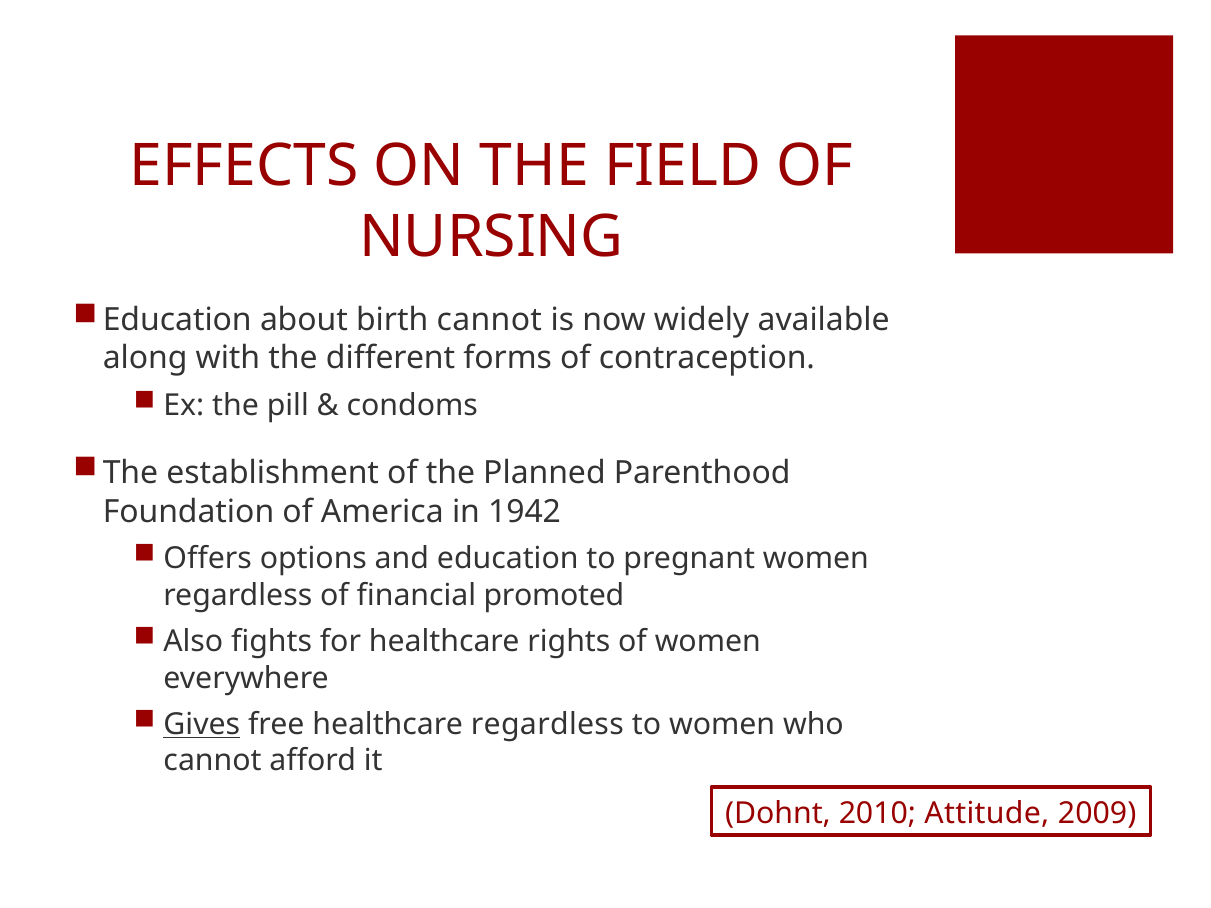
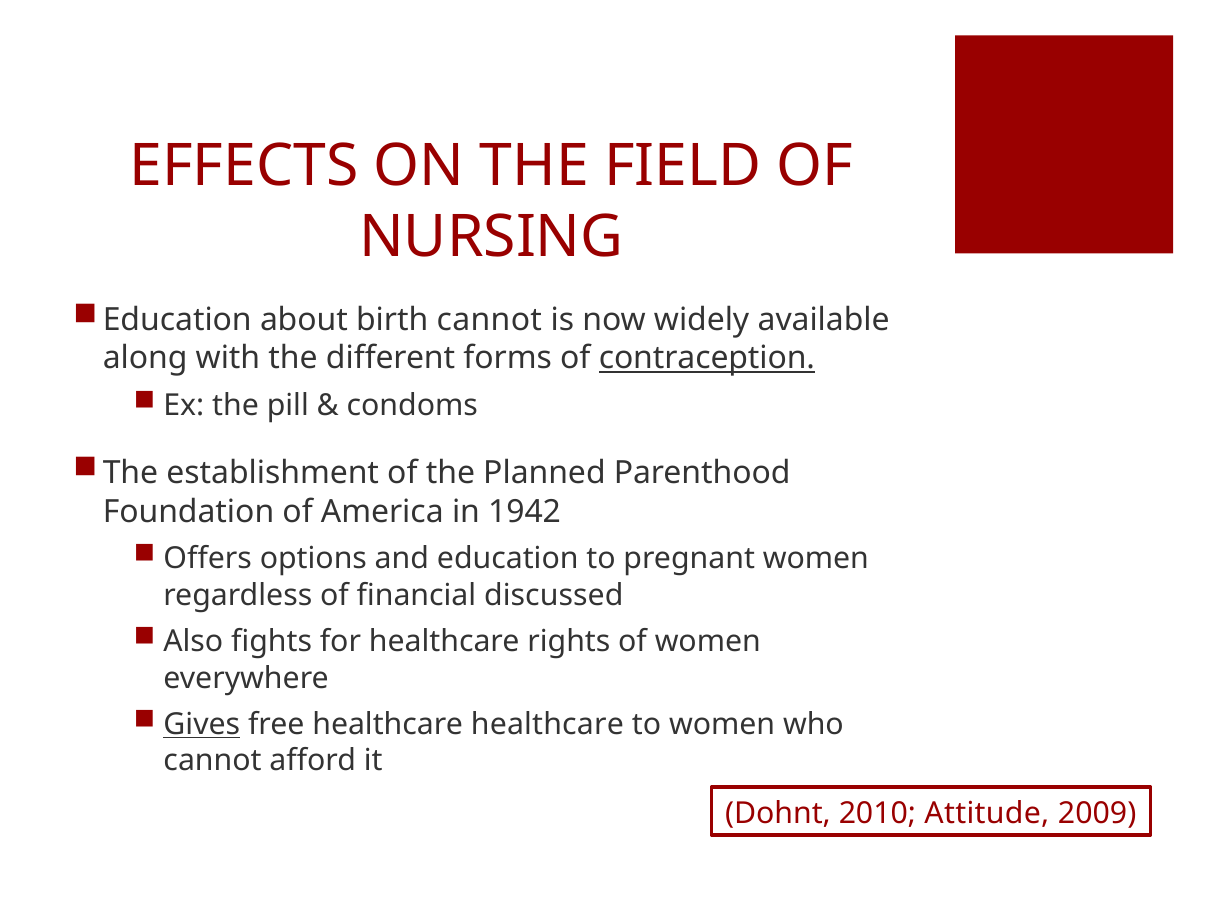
contraception underline: none -> present
promoted: promoted -> discussed
healthcare regardless: regardless -> healthcare
